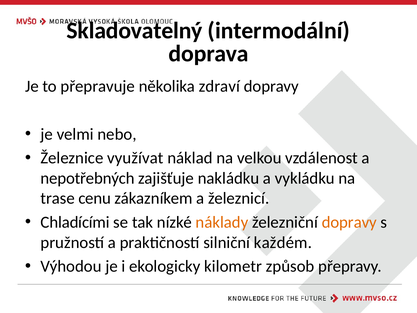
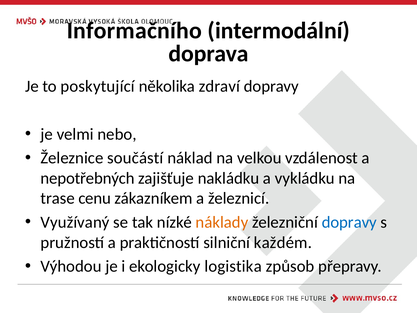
Skladovatelný: Skladovatelný -> Informačního
přepravuje: přepravuje -> poskytující
využívat: využívat -> součástí
Chladícími: Chladícími -> Využívaný
dopravy at (349, 222) colour: orange -> blue
kilometr: kilometr -> logistika
